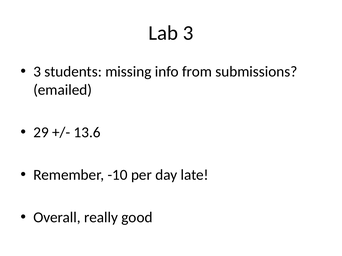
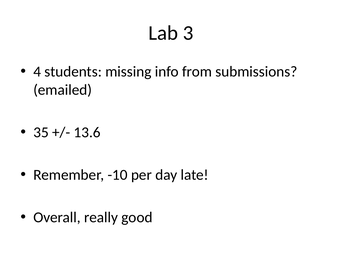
3 at (37, 72): 3 -> 4
29: 29 -> 35
